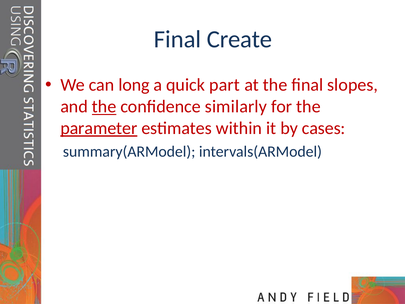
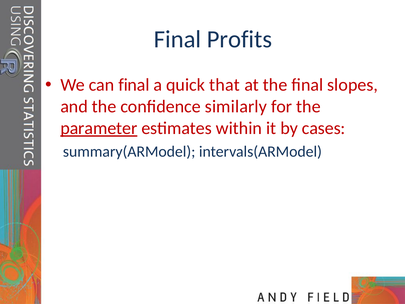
Create: Create -> Profits
can long: long -> final
part: part -> that
the at (104, 107) underline: present -> none
